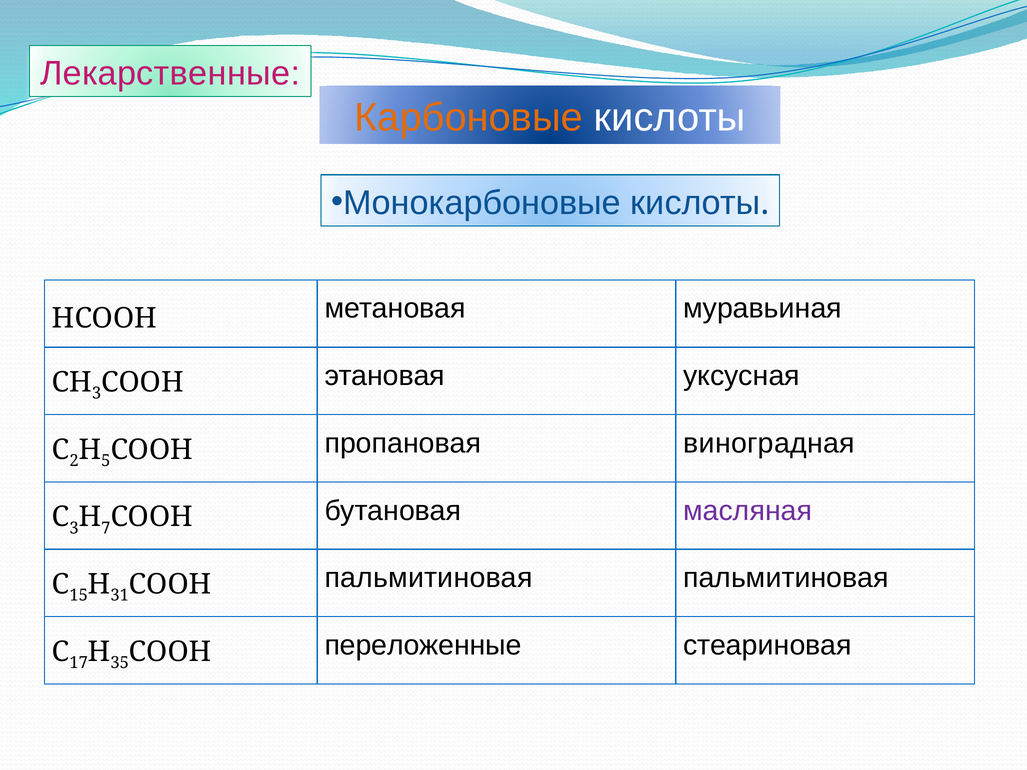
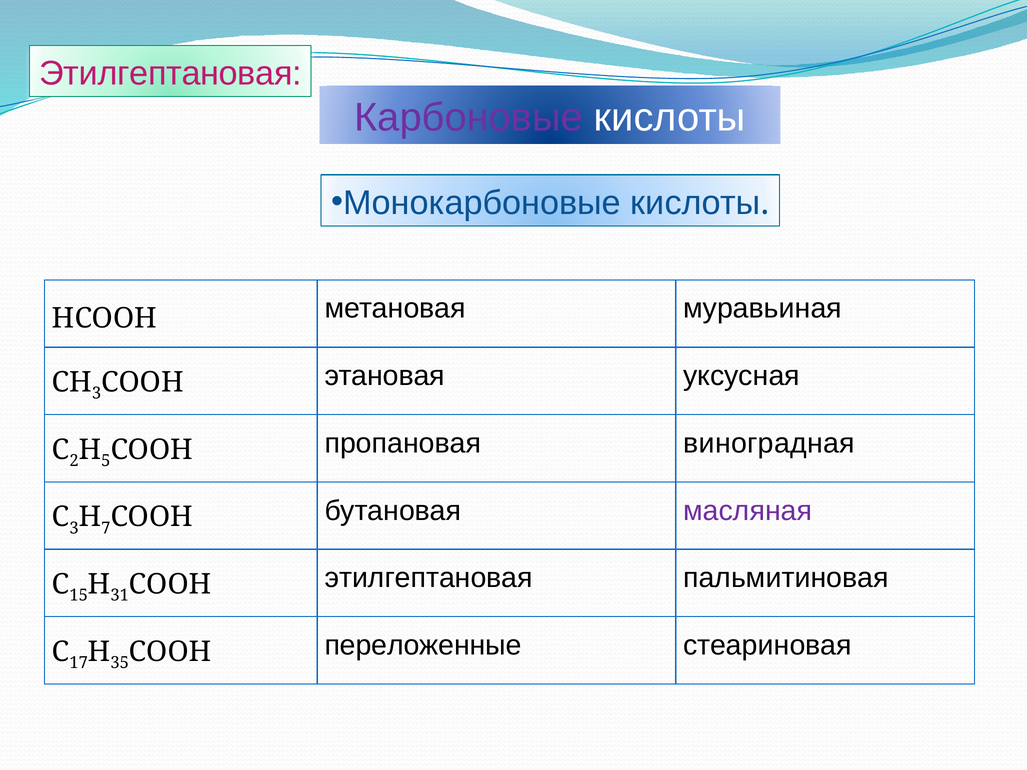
Лекарственные at (170, 73): Лекарственные -> Этилгептановая
Карбоновые colour: orange -> purple
пальмитиновая at (429, 578): пальмитиновая -> этилгептановая
